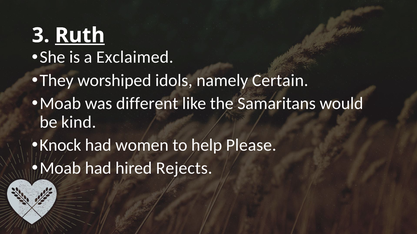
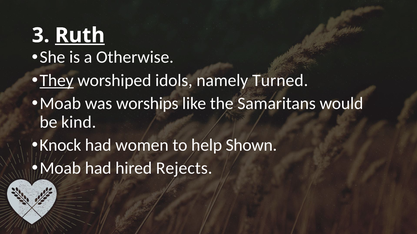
Exclaimed: Exclaimed -> Otherwise
They underline: none -> present
Certain: Certain -> Turned
different: different -> worships
Please: Please -> Shown
